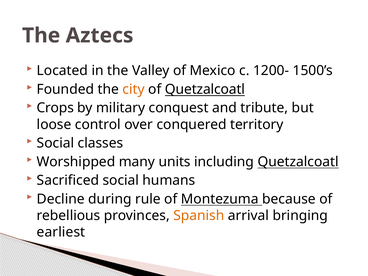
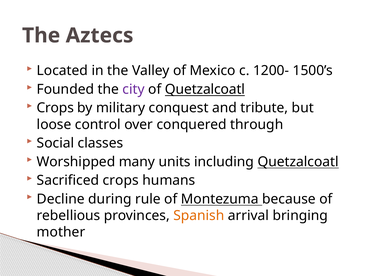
city colour: orange -> purple
territory: territory -> through
Sacrificed social: social -> crops
earliest: earliest -> mother
